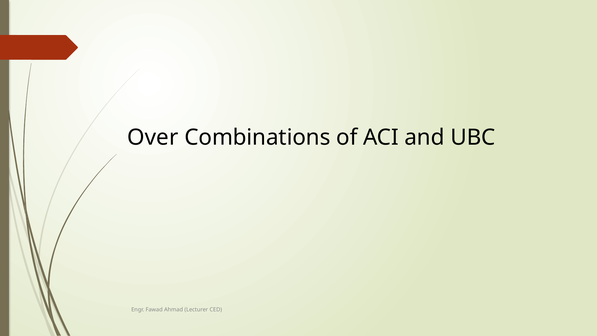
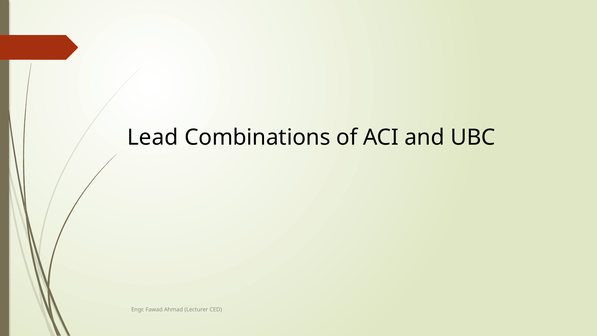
Over: Over -> Lead
